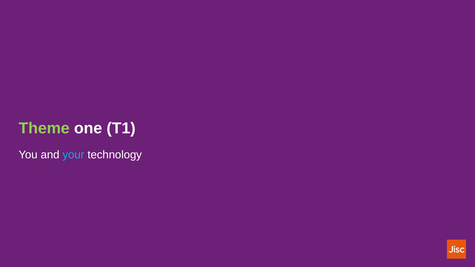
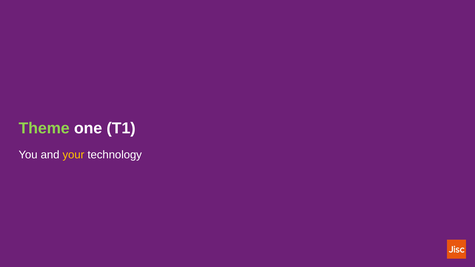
your colour: light blue -> yellow
